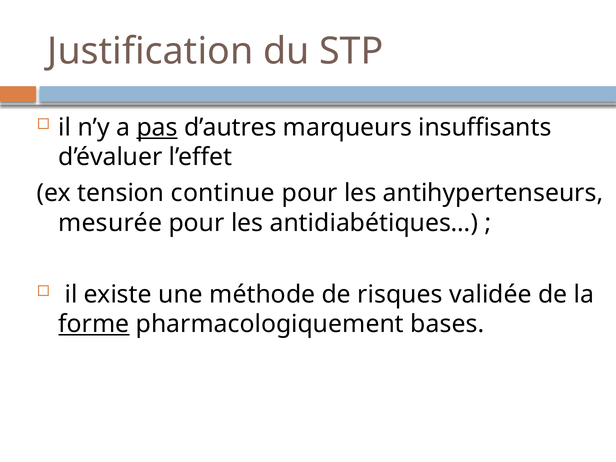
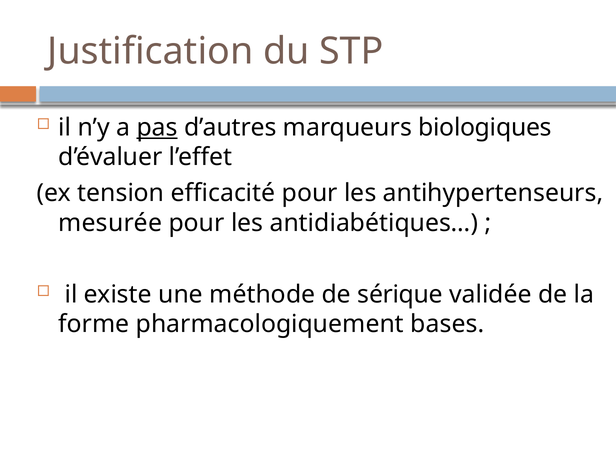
insuffisants: insuffisants -> biologiques
continue: continue -> efficacité
risques: risques -> sérique
forme underline: present -> none
